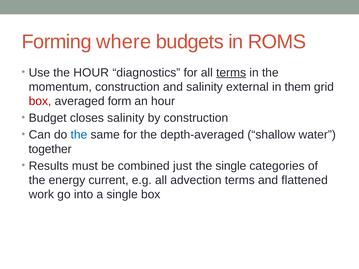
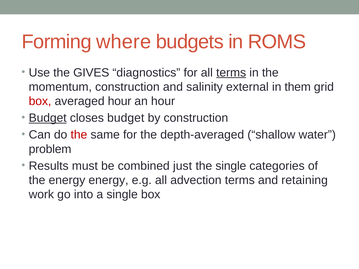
the HOUR: HOUR -> GIVES
averaged form: form -> hour
Budget at (48, 118) underline: none -> present
closes salinity: salinity -> budget
the at (79, 135) colour: blue -> red
together: together -> problem
energy current: current -> energy
flattened: flattened -> retaining
